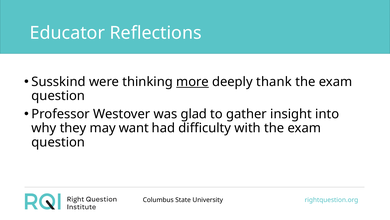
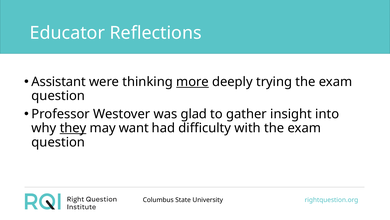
Susskind: Susskind -> Assistant
thank: thank -> trying
they underline: none -> present
